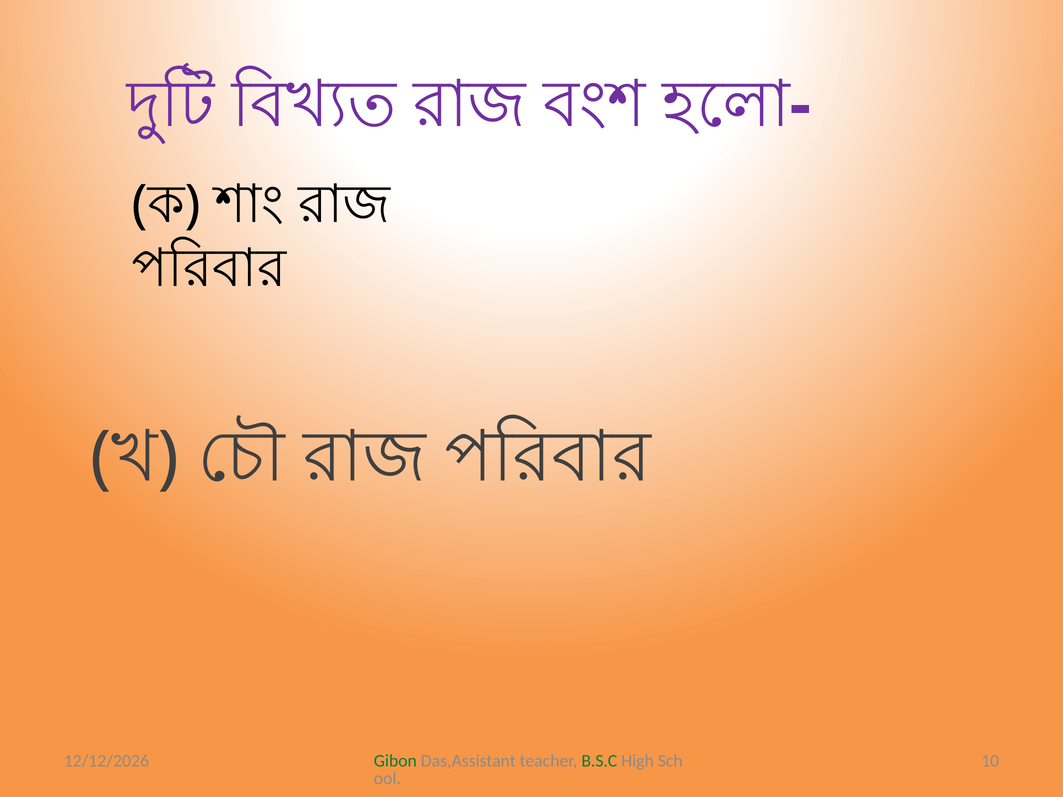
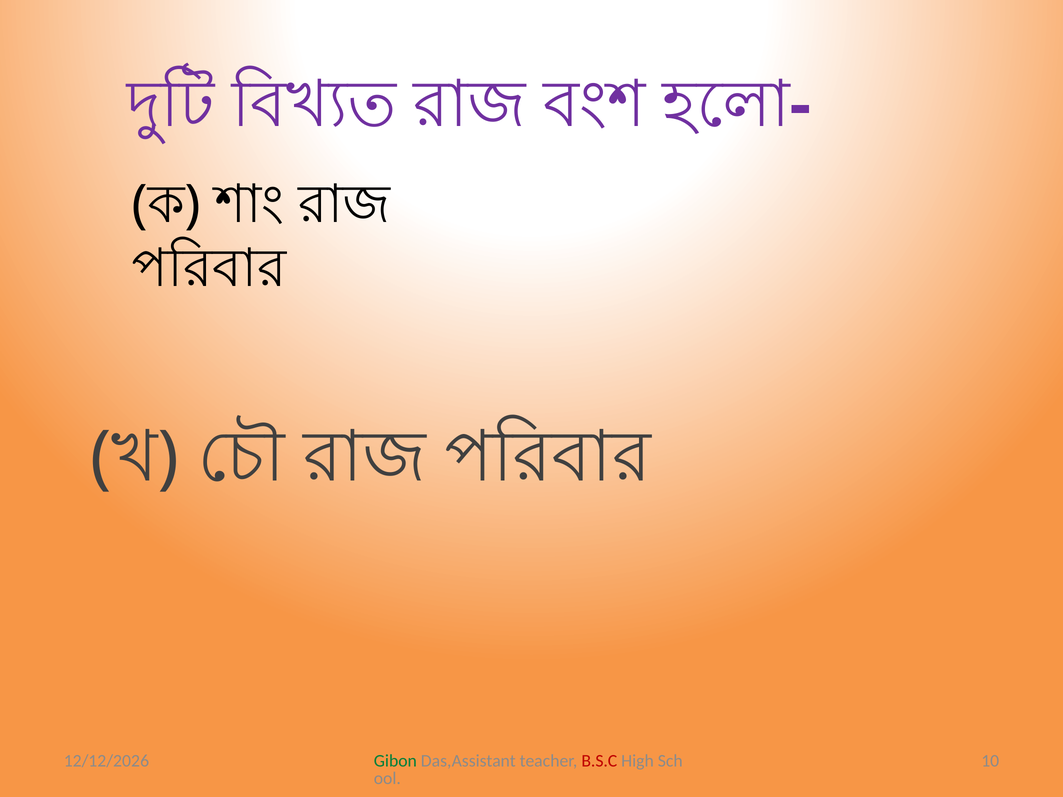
B.S.C colour: green -> red
